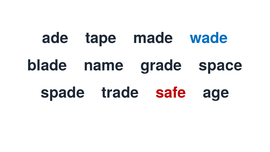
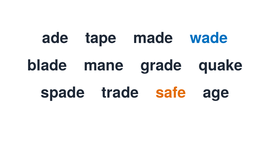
name: name -> mane
space: space -> quake
safe colour: red -> orange
